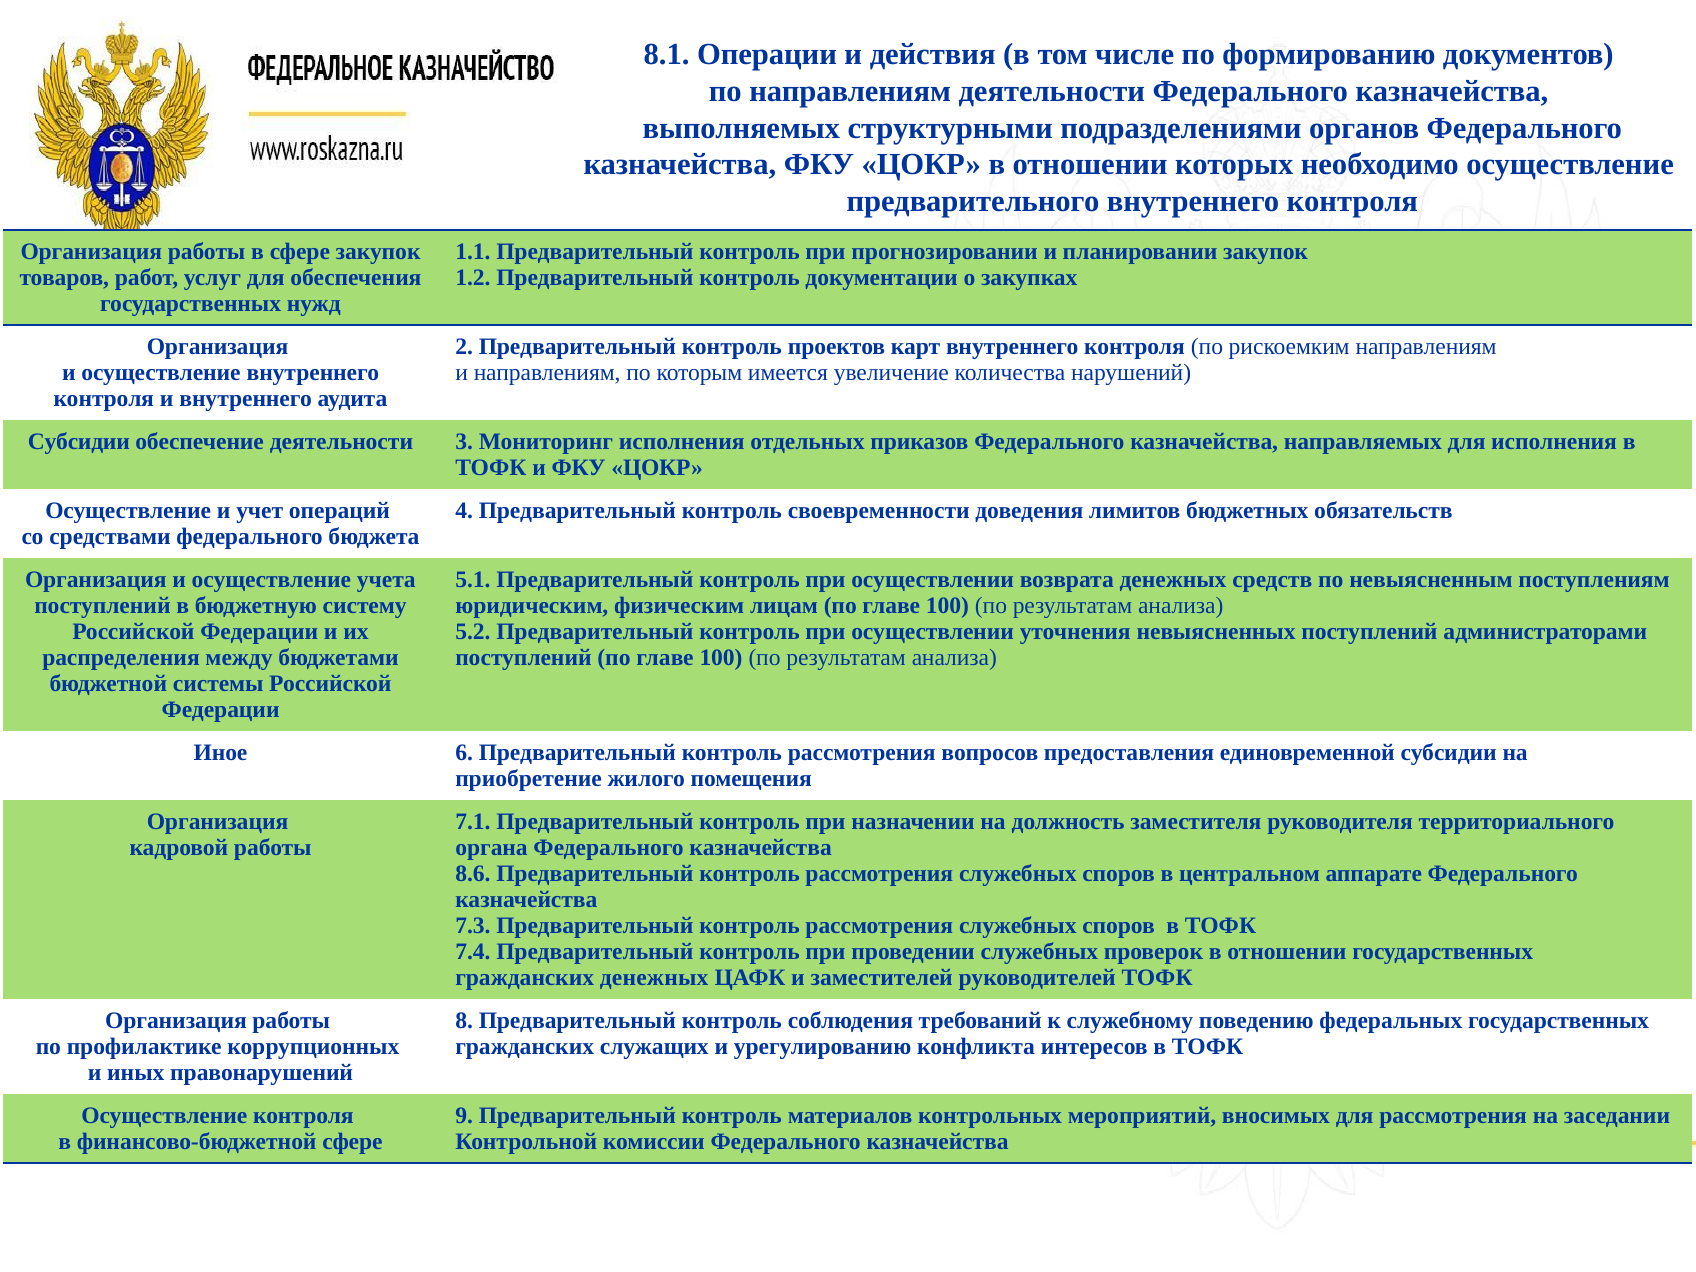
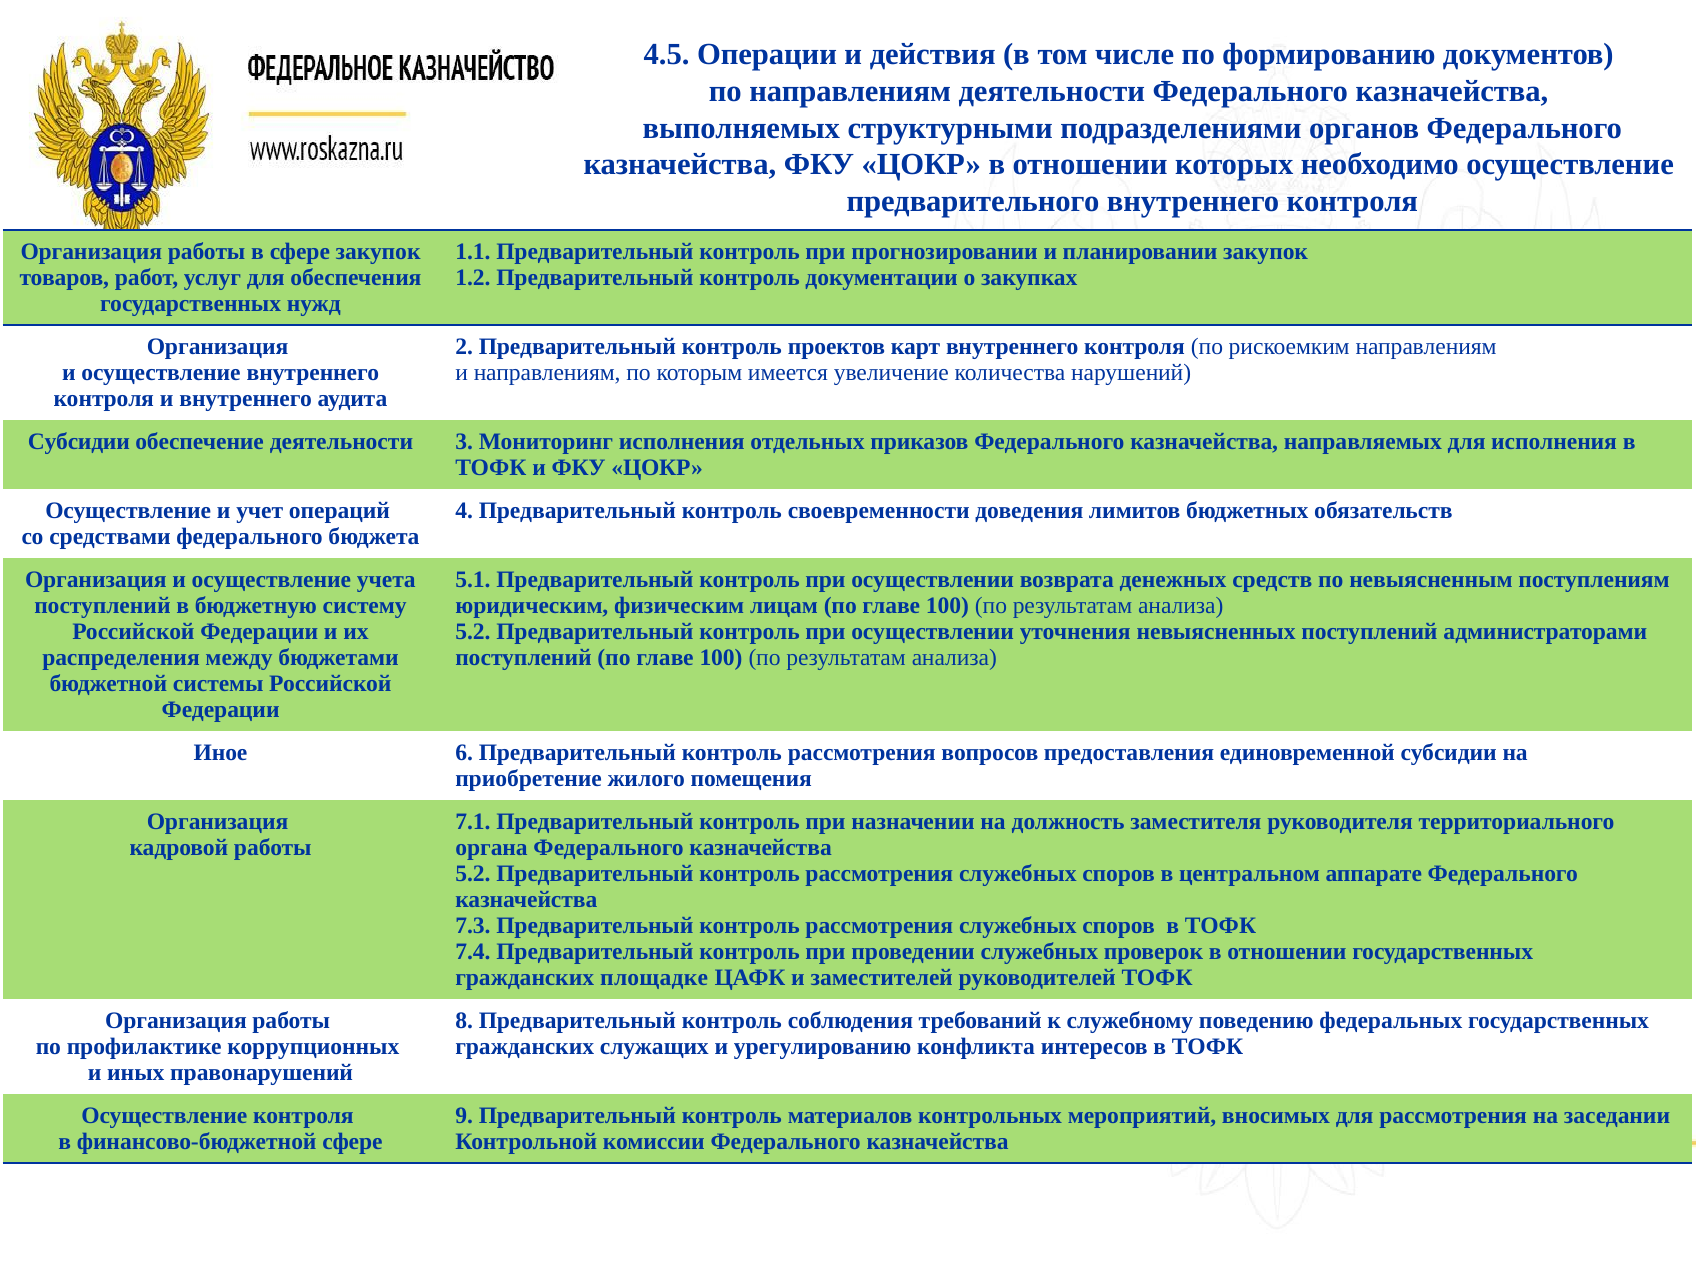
8.1: 8.1 -> 4.5
8.6 at (473, 874): 8.6 -> 5.2
гражданских денежных: денежных -> площадке
